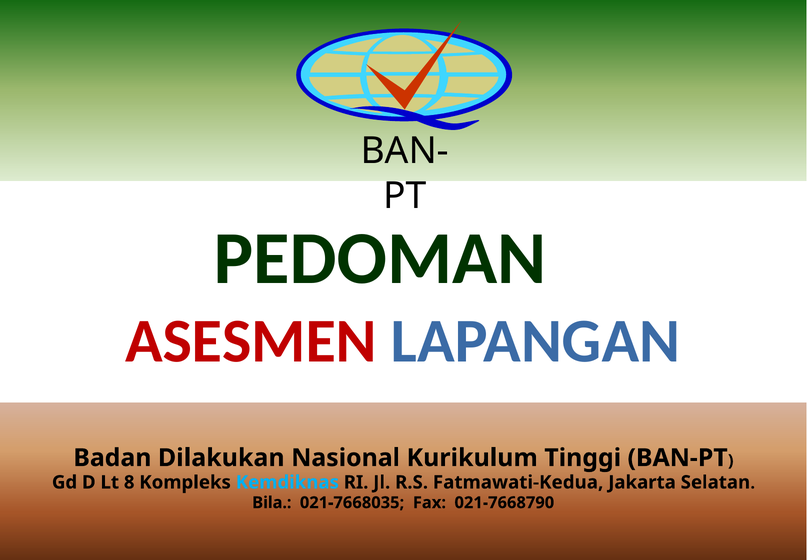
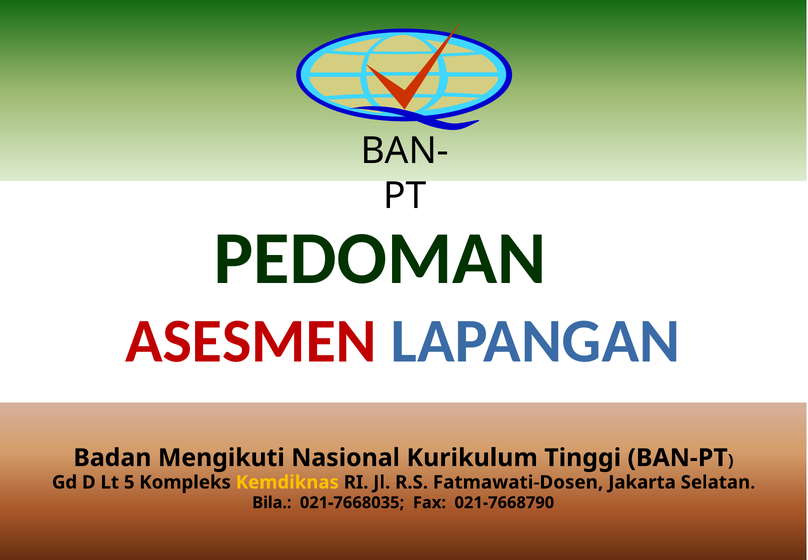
Dilakukan: Dilakukan -> Mengikuti
8: 8 -> 5
Kemdiknas colour: light blue -> yellow
Fatmawati-Kedua: Fatmawati-Kedua -> Fatmawati-Dosen
